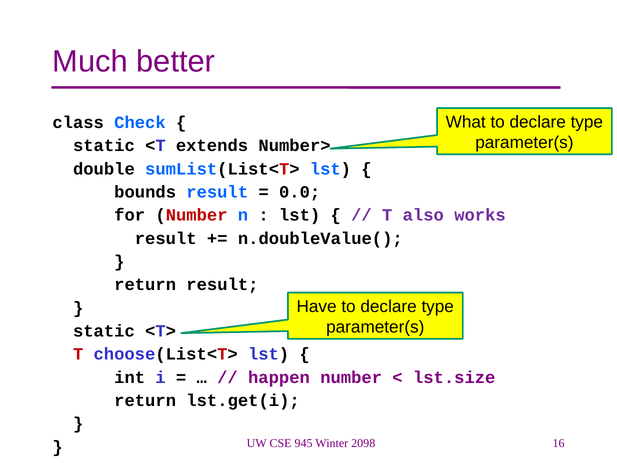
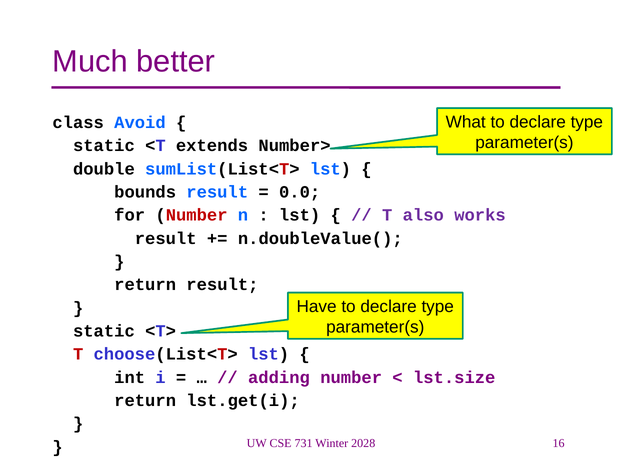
Check: Check -> Avoid
happen: happen -> adding
945: 945 -> 731
2098: 2098 -> 2028
